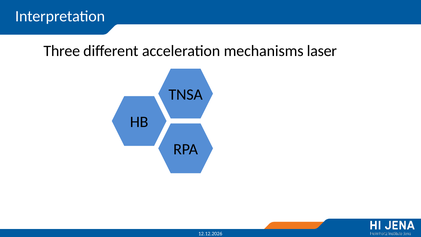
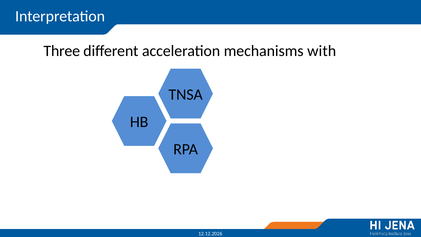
laser: laser -> with
